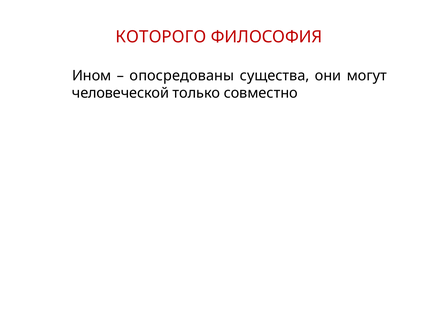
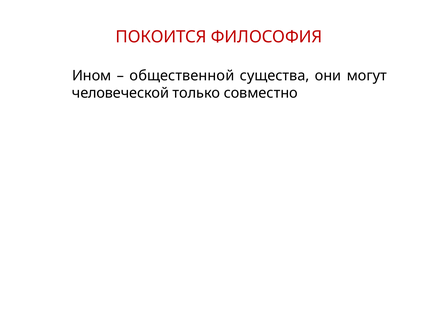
КОТОРОГО: КОТОРОГО -> ПОКОИТСЯ
опосредованы: опосредованы -> общественной
